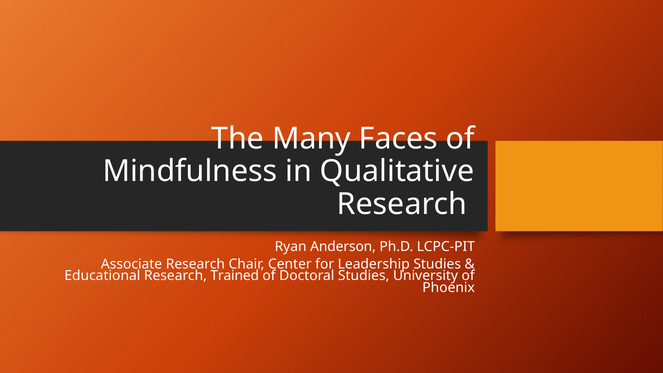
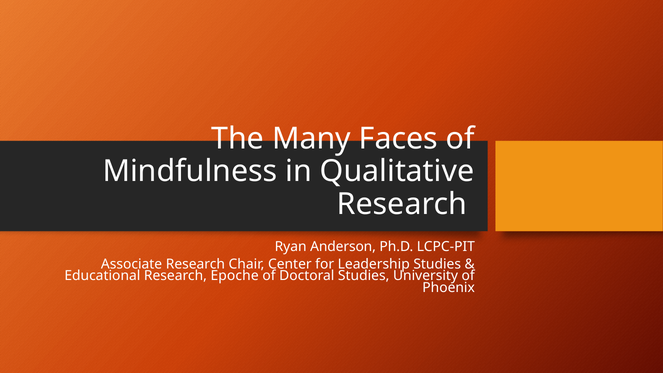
Trained: Trained -> Epoche
